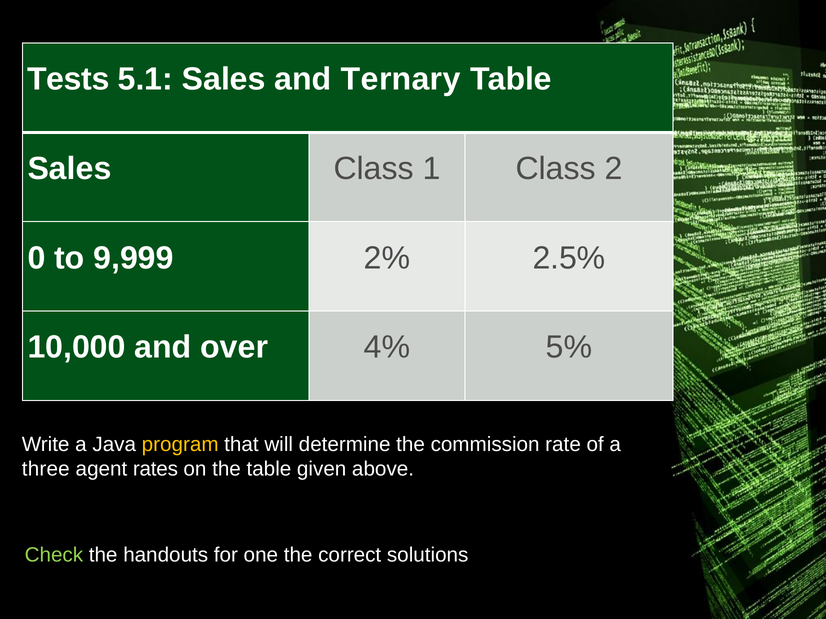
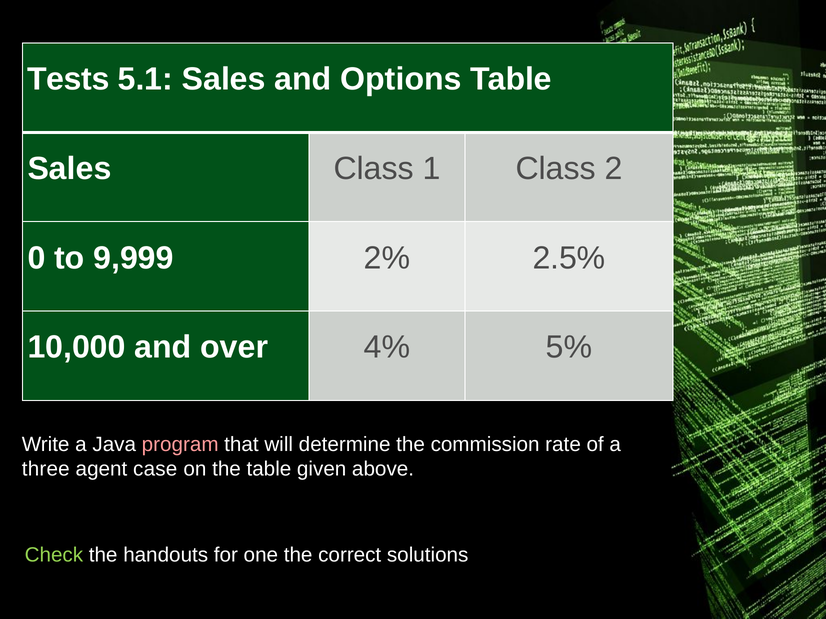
Ternary: Ternary -> Options
program colour: yellow -> pink
rates: rates -> case
